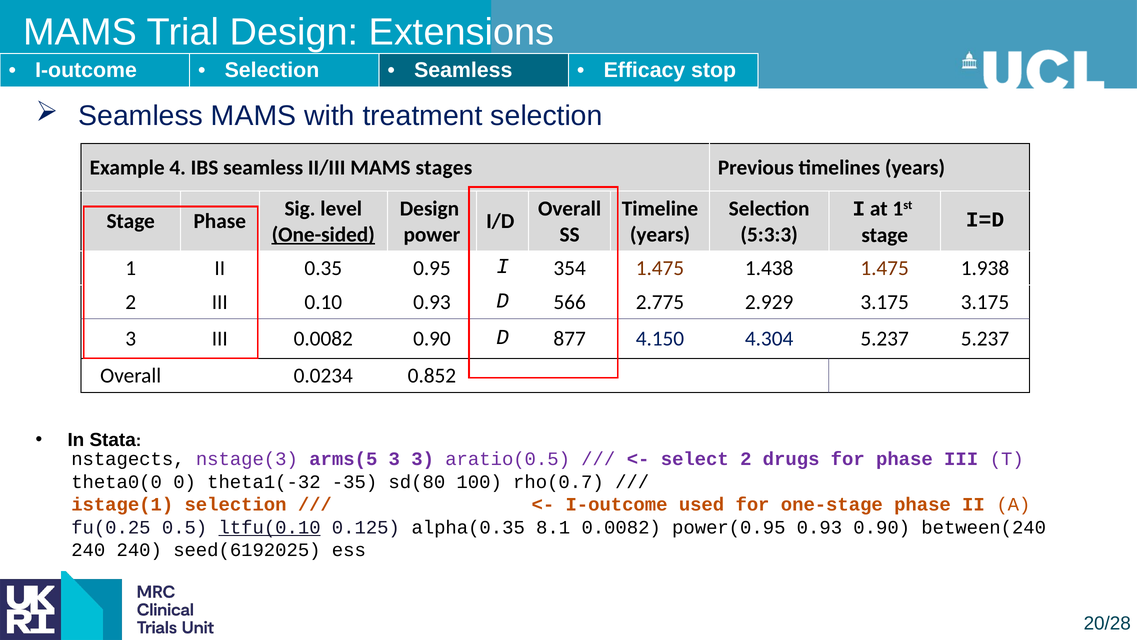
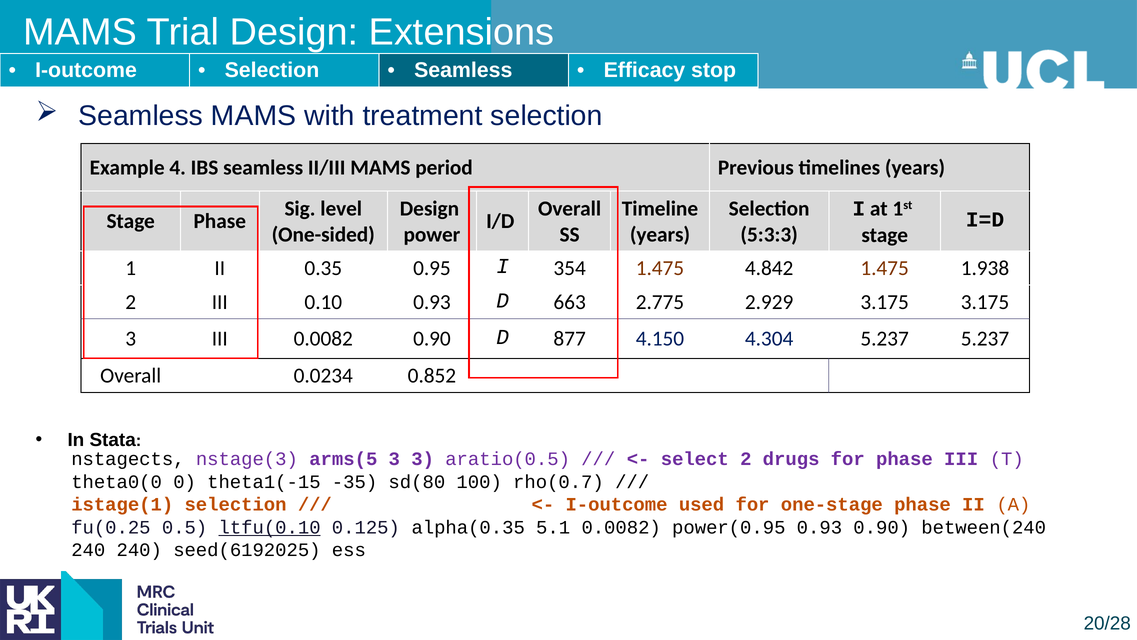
stages: stages -> period
One-sided underline: present -> none
1.438: 1.438 -> 4.842
566: 566 -> 663
theta1(-32: theta1(-32 -> theta1(-15
8.1: 8.1 -> 5.1
